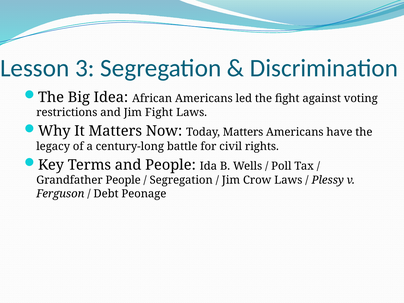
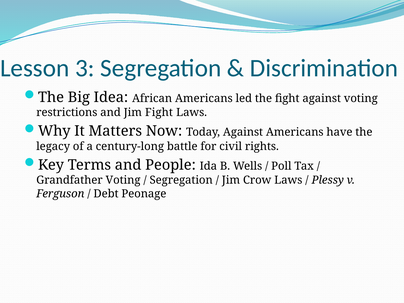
Today Matters: Matters -> Against
Grandfather People: People -> Voting
